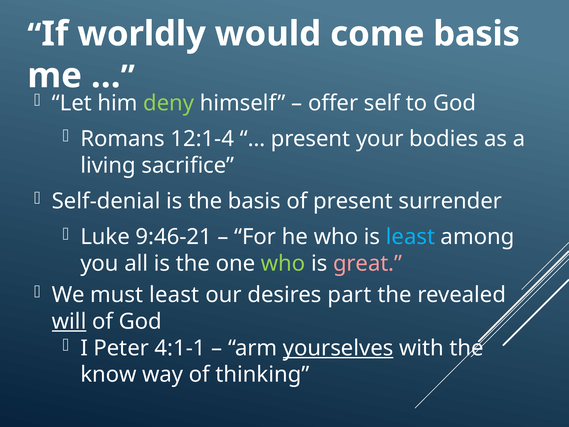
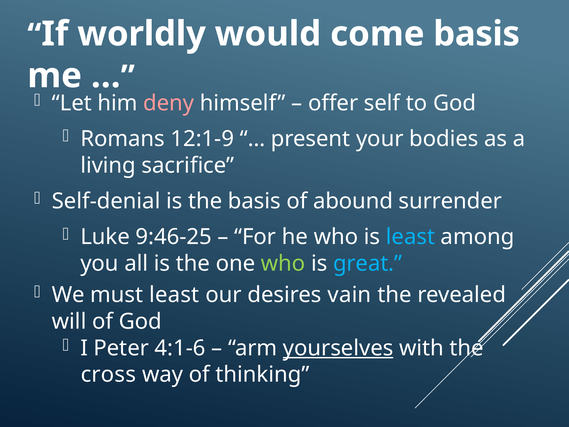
deny colour: light green -> pink
12:1-4: 12:1-4 -> 12:1-9
of present: present -> abound
9:46-21: 9:46-21 -> 9:46-25
great colour: pink -> light blue
part: part -> vain
will underline: present -> none
4:1-1: 4:1-1 -> 4:1-6
know: know -> cross
